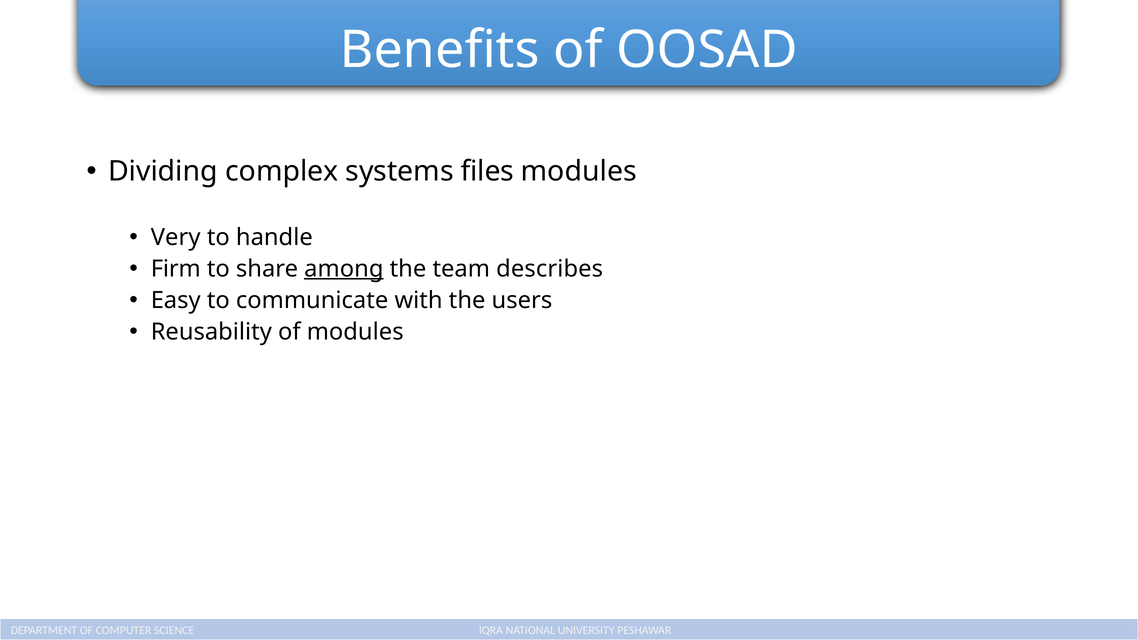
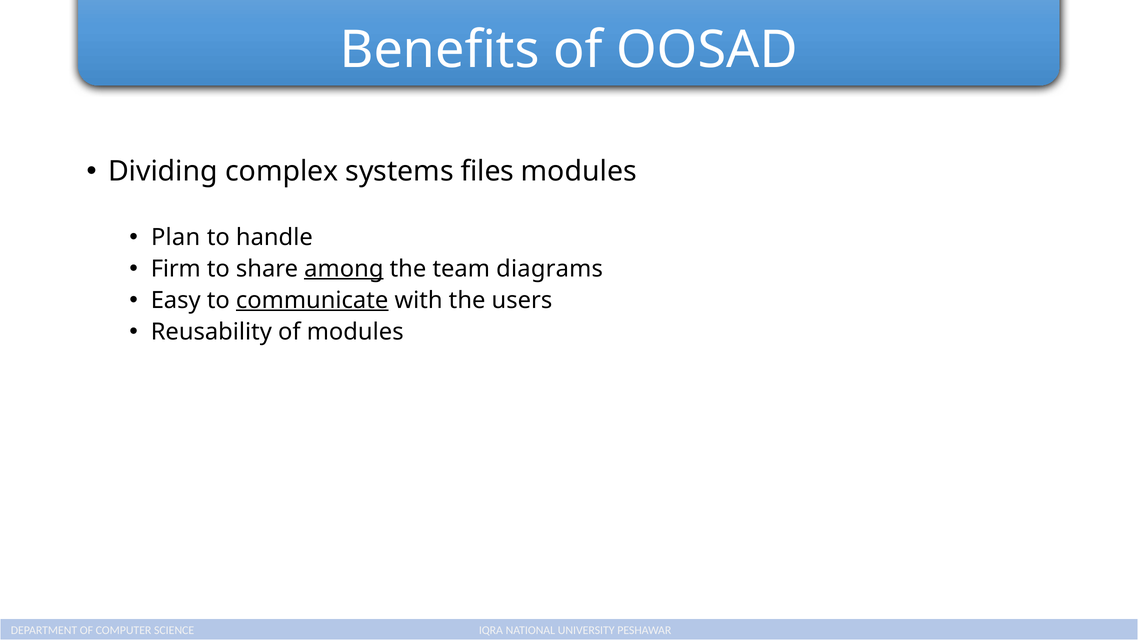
Very: Very -> Plan
describes: describes -> diagrams
communicate underline: none -> present
